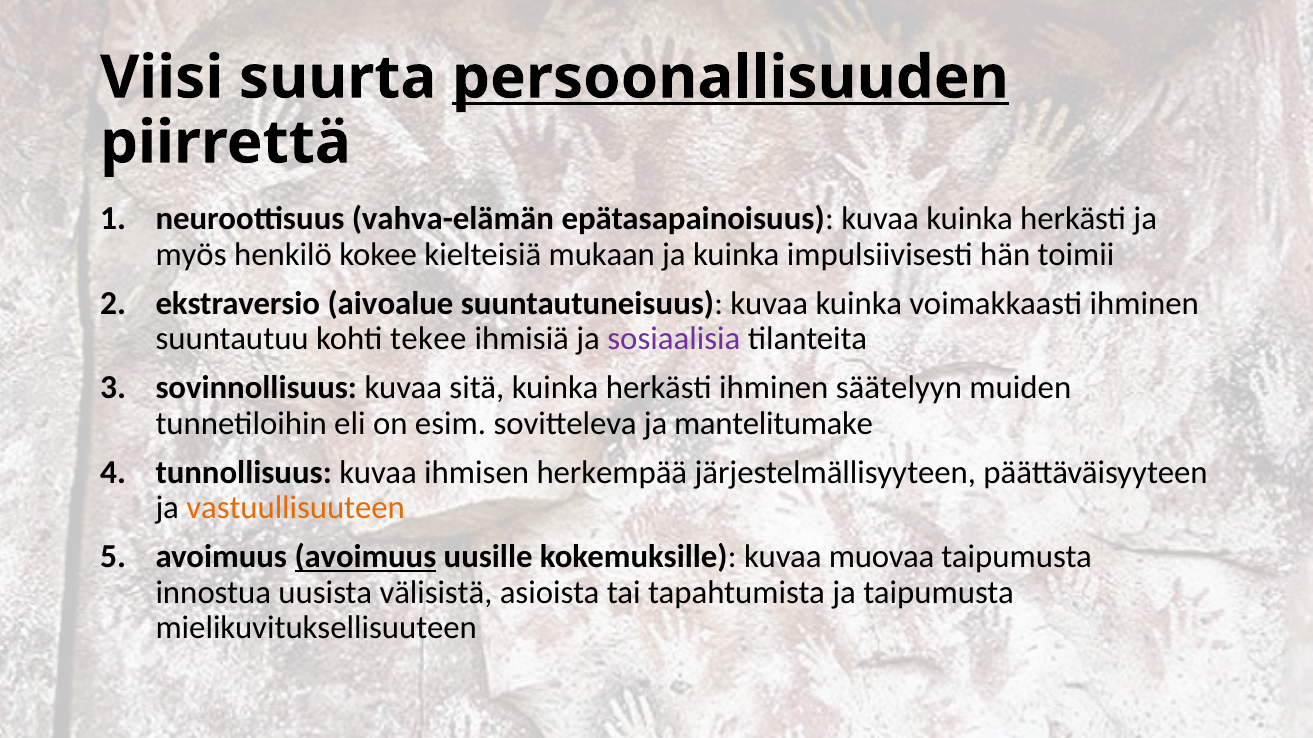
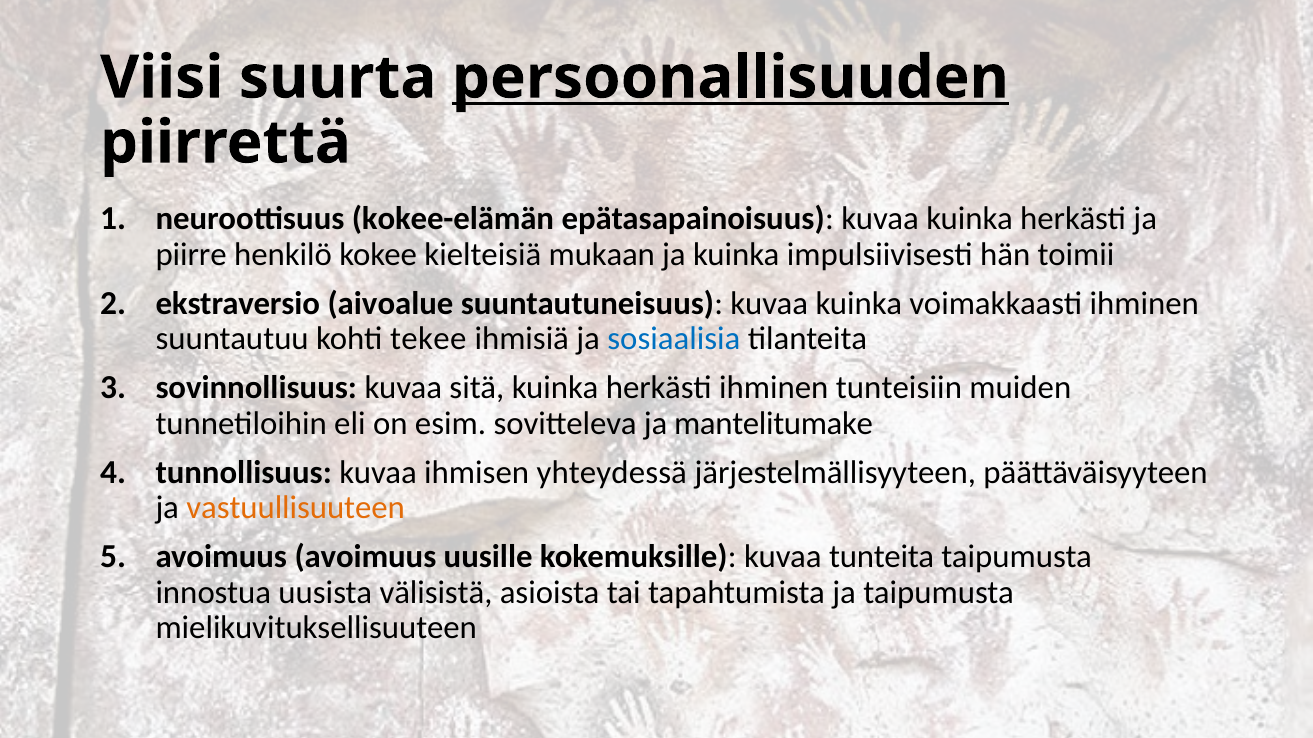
vahva-elämän: vahva-elämän -> kokee-elämän
myös: myös -> piirre
sosiaalisia colour: purple -> blue
säätelyyn: säätelyyn -> tunteisiin
herkempää: herkempää -> yhteydessä
avoimuus at (365, 557) underline: present -> none
muovaa: muovaa -> tunteita
